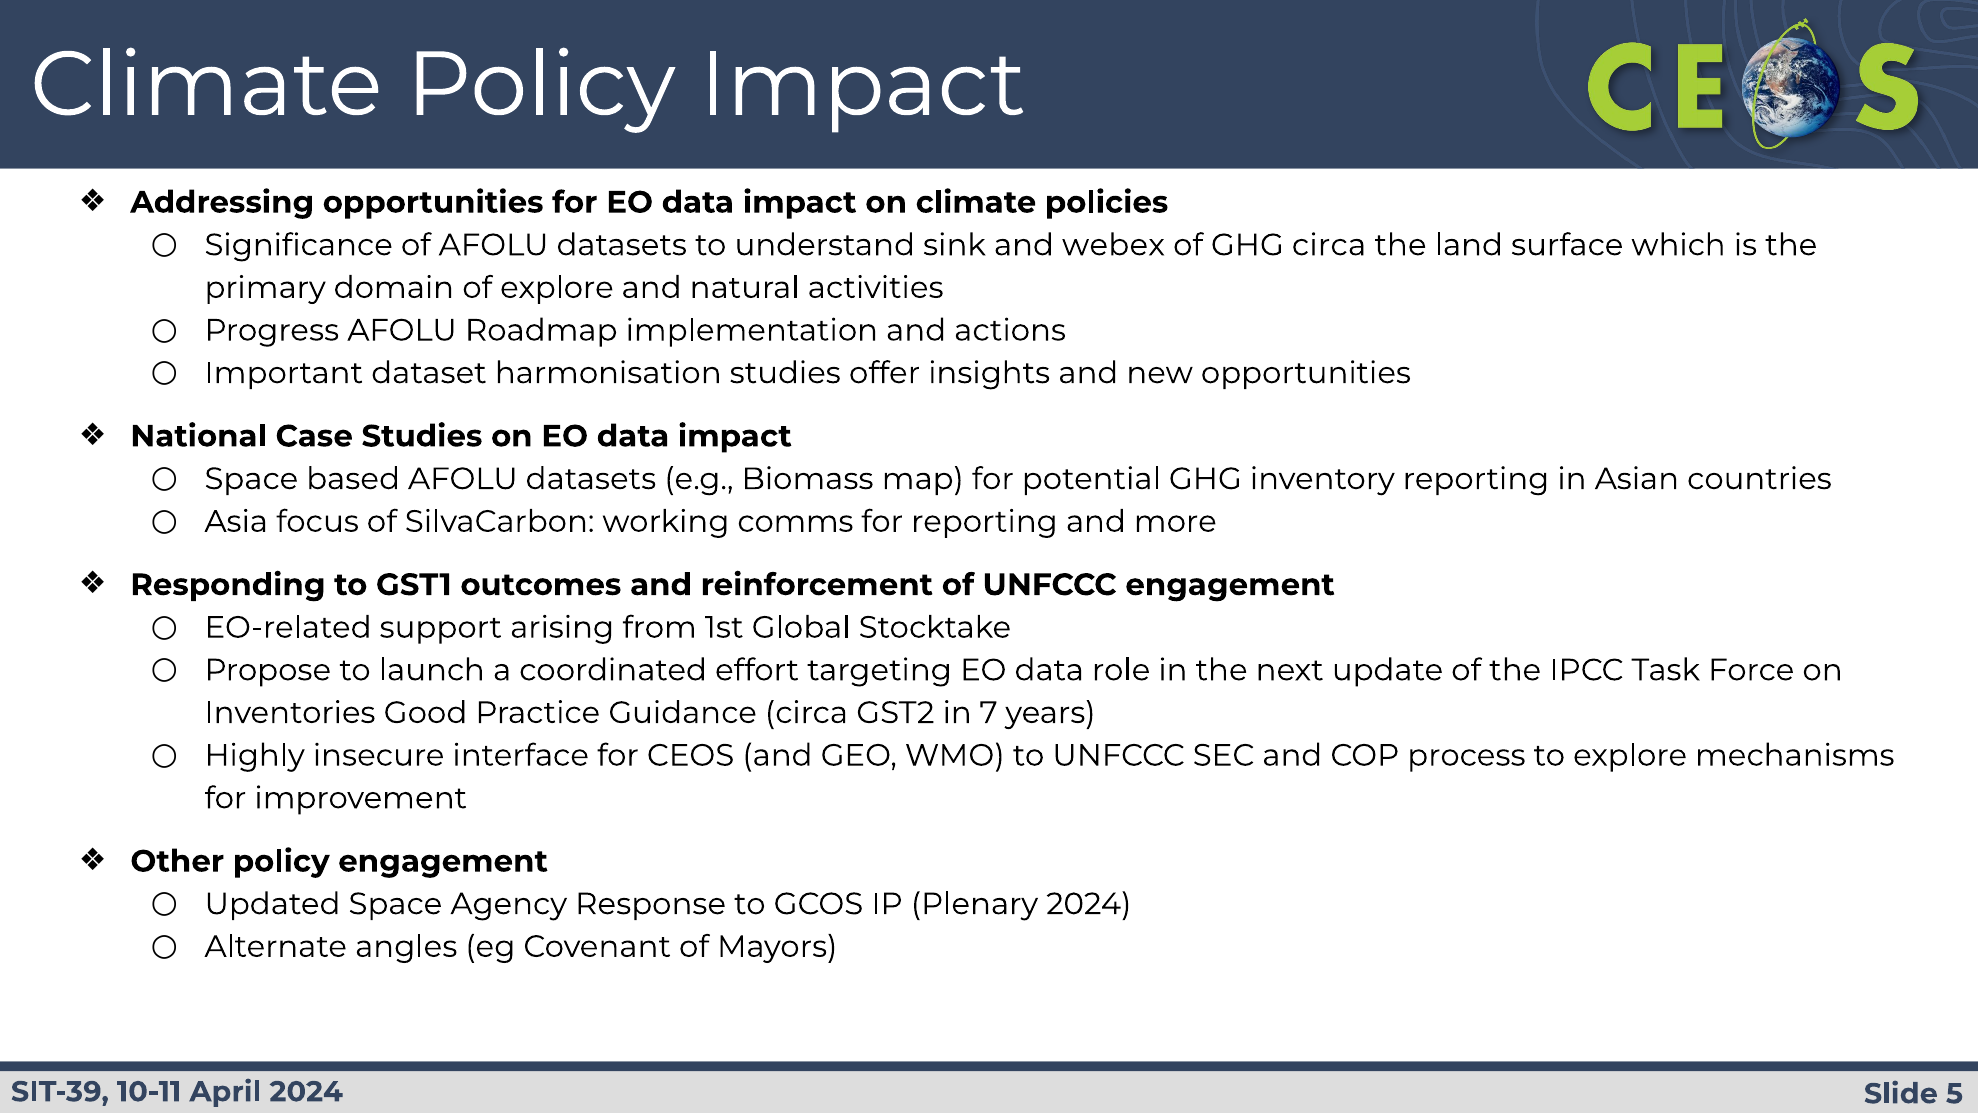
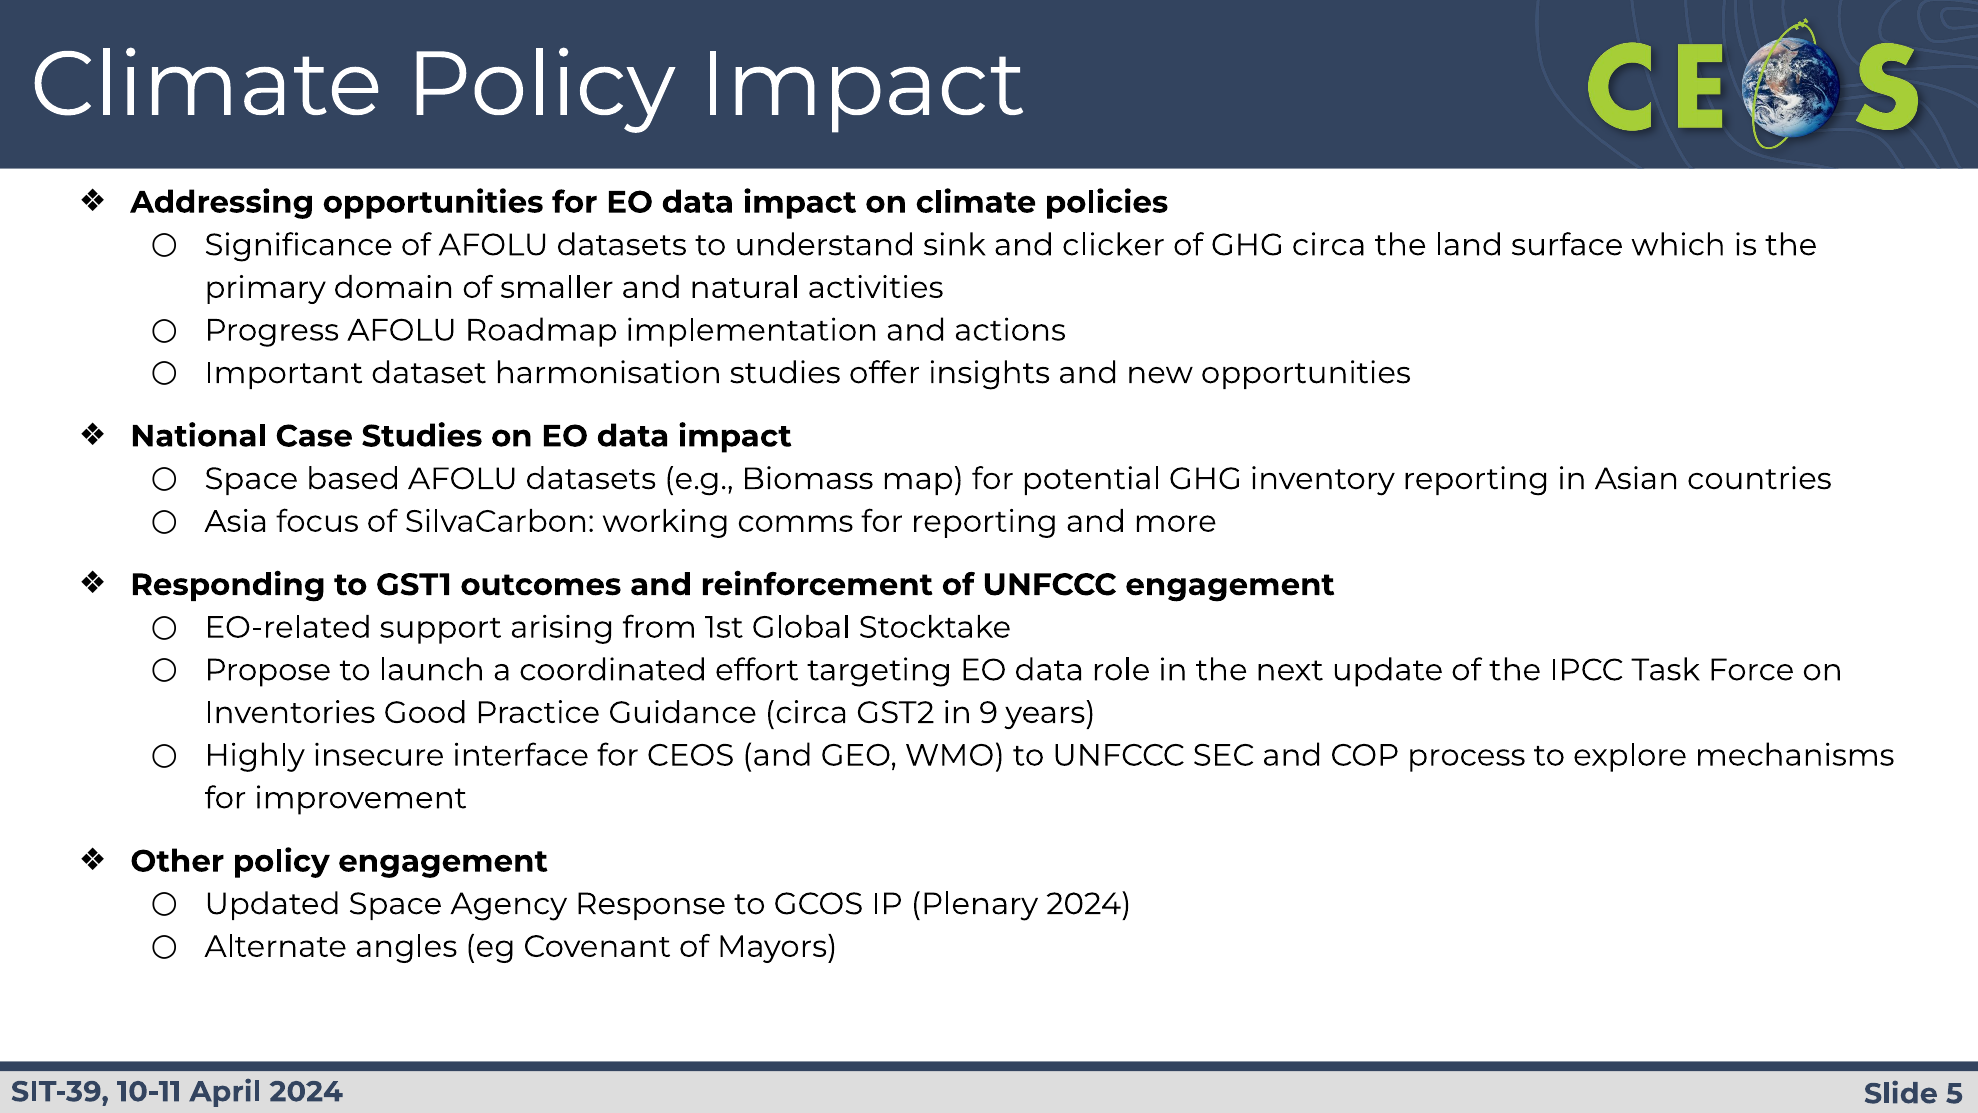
webex: webex -> clicker
of explore: explore -> smaller
7: 7 -> 9
